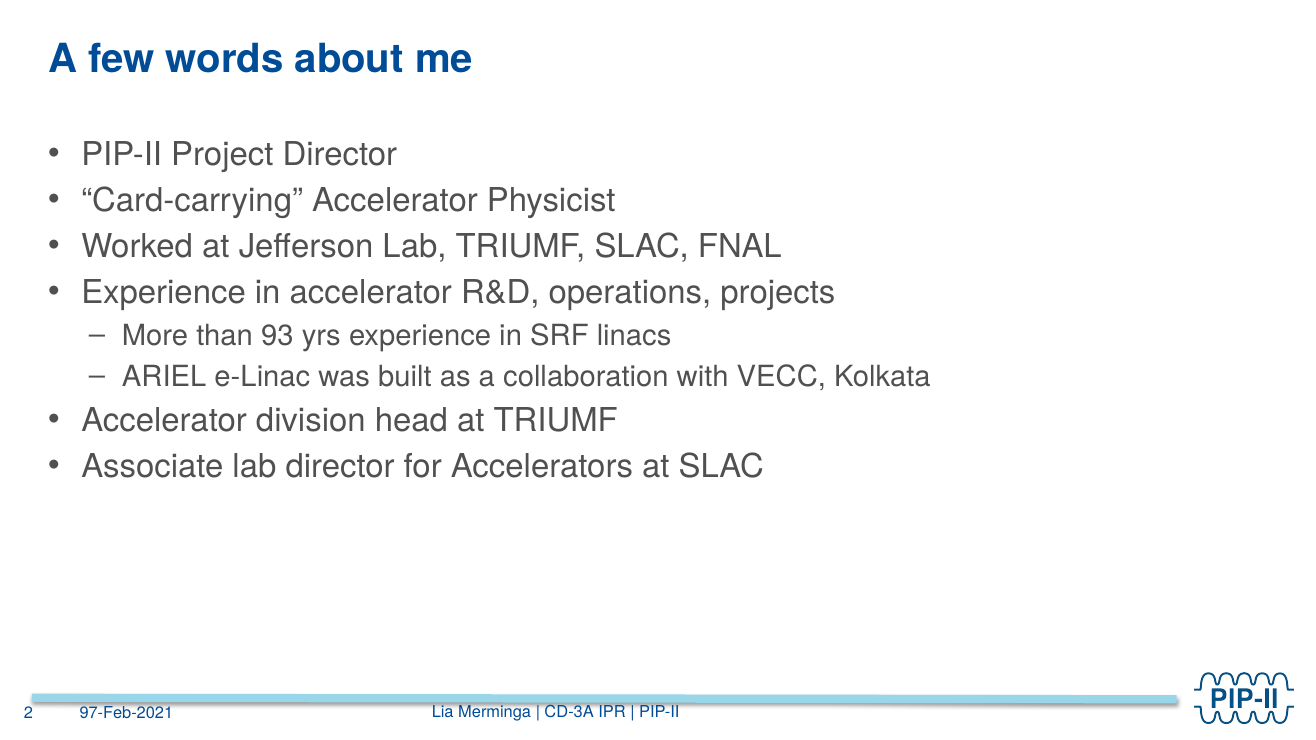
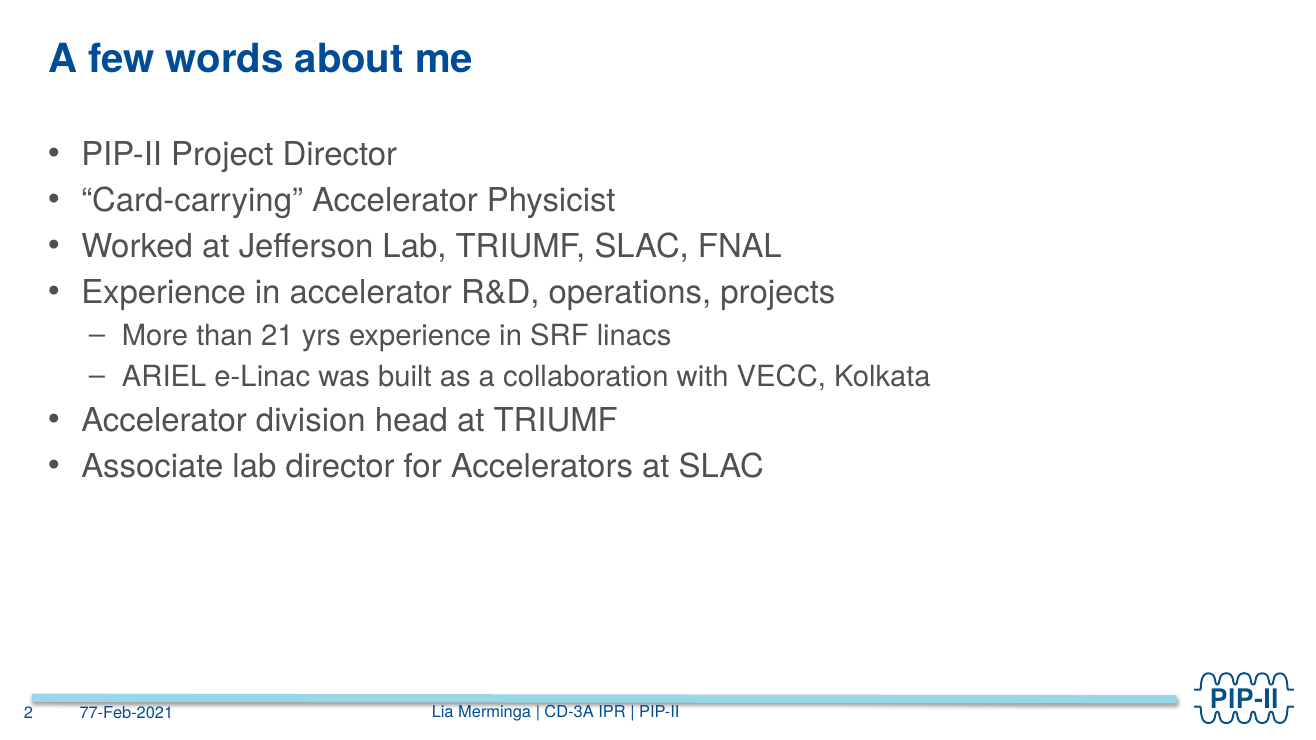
93: 93 -> 21
97-Feb-2021: 97-Feb-2021 -> 77-Feb-2021
